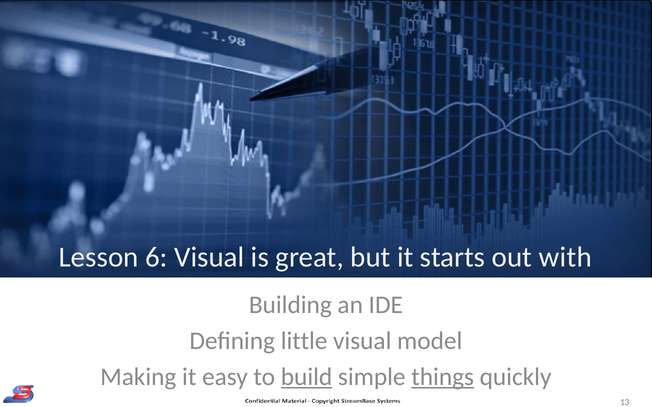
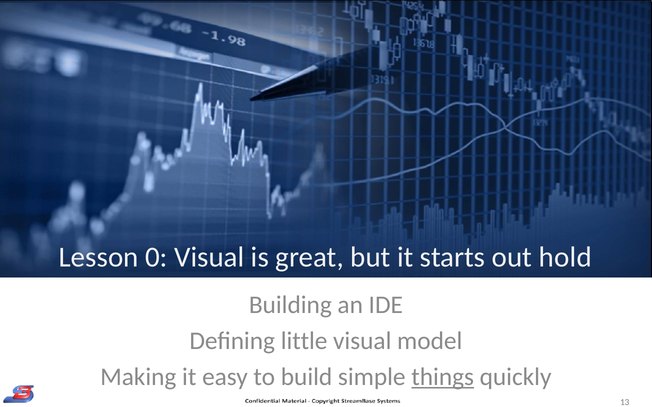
6: 6 -> 0
with: with -> hold
build underline: present -> none
